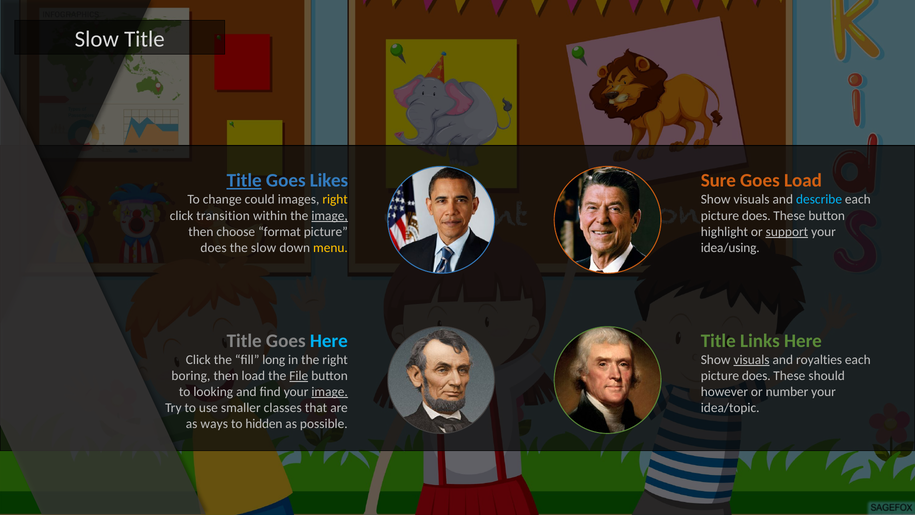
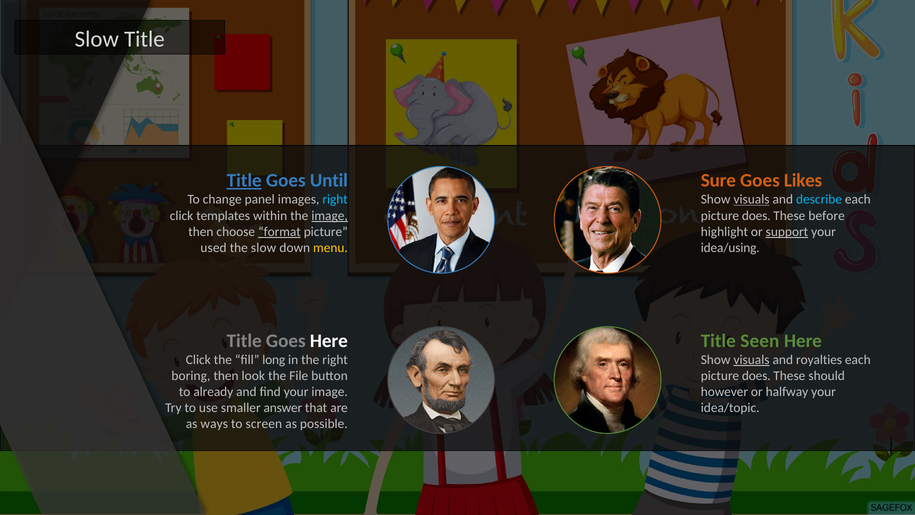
Likes: Likes -> Until
Goes Load: Load -> Likes
could: could -> panel
right at (335, 199) colour: yellow -> light blue
visuals at (752, 199) underline: none -> present
transition: transition -> templates
These button: button -> before
format underline: none -> present
does at (214, 248): does -> used
Here at (329, 341) colour: light blue -> white
Links: Links -> Seen
then load: load -> look
File underline: present -> none
looking: looking -> already
image at (330, 392) underline: present -> none
number: number -> halfway
classes: classes -> answer
hidden: hidden -> screen
